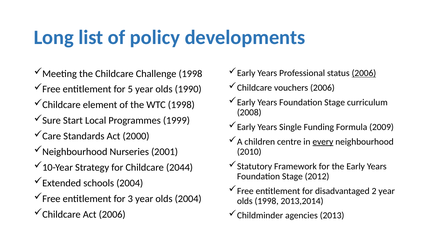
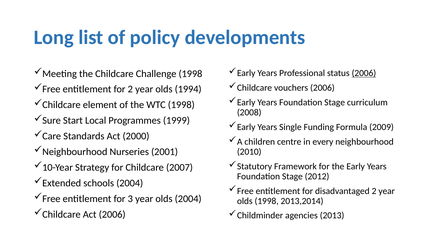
for 5: 5 -> 2
1990: 1990 -> 1994
every underline: present -> none
2044: 2044 -> 2007
